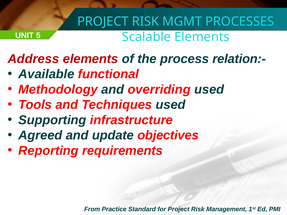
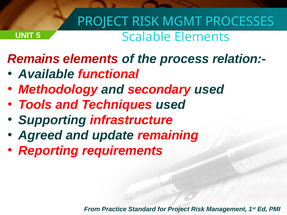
Address: Address -> Remains
overriding: overriding -> secondary
objectives: objectives -> remaining
